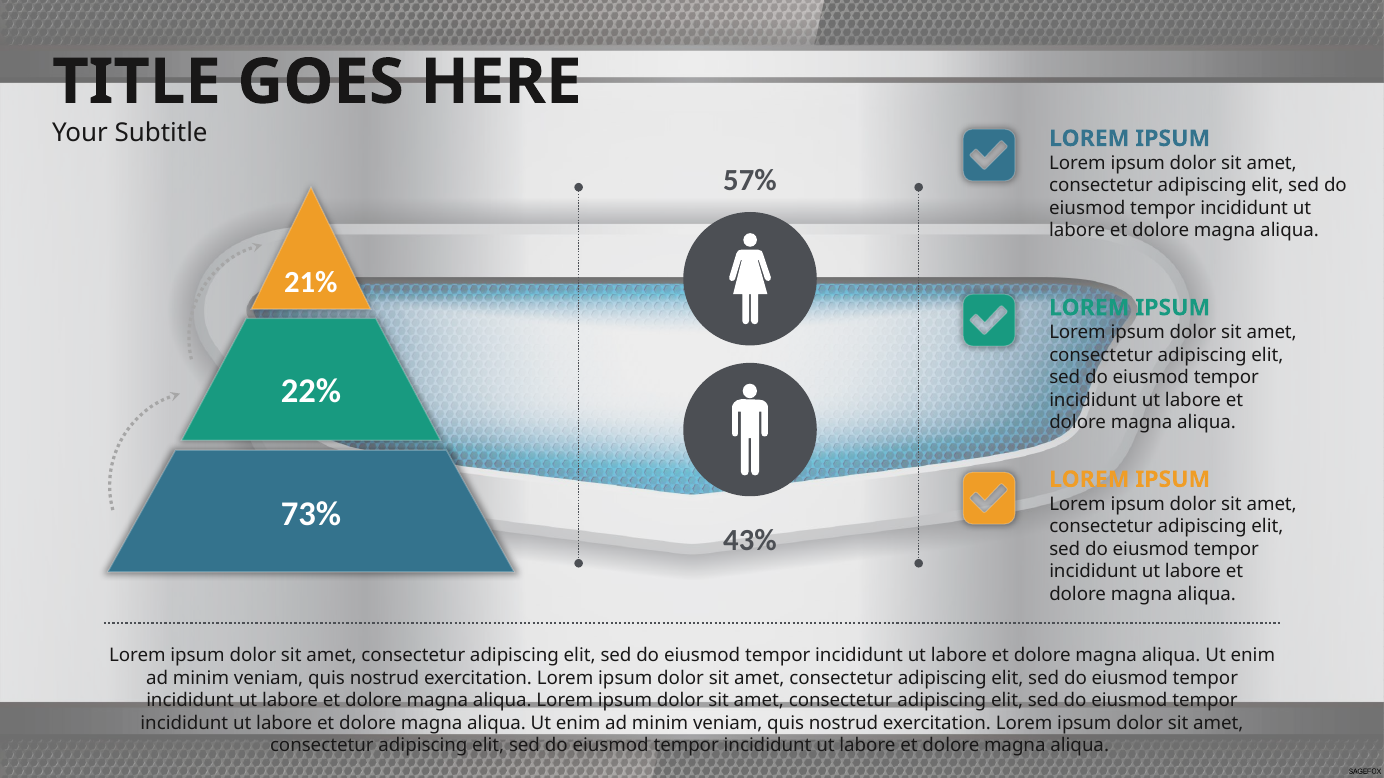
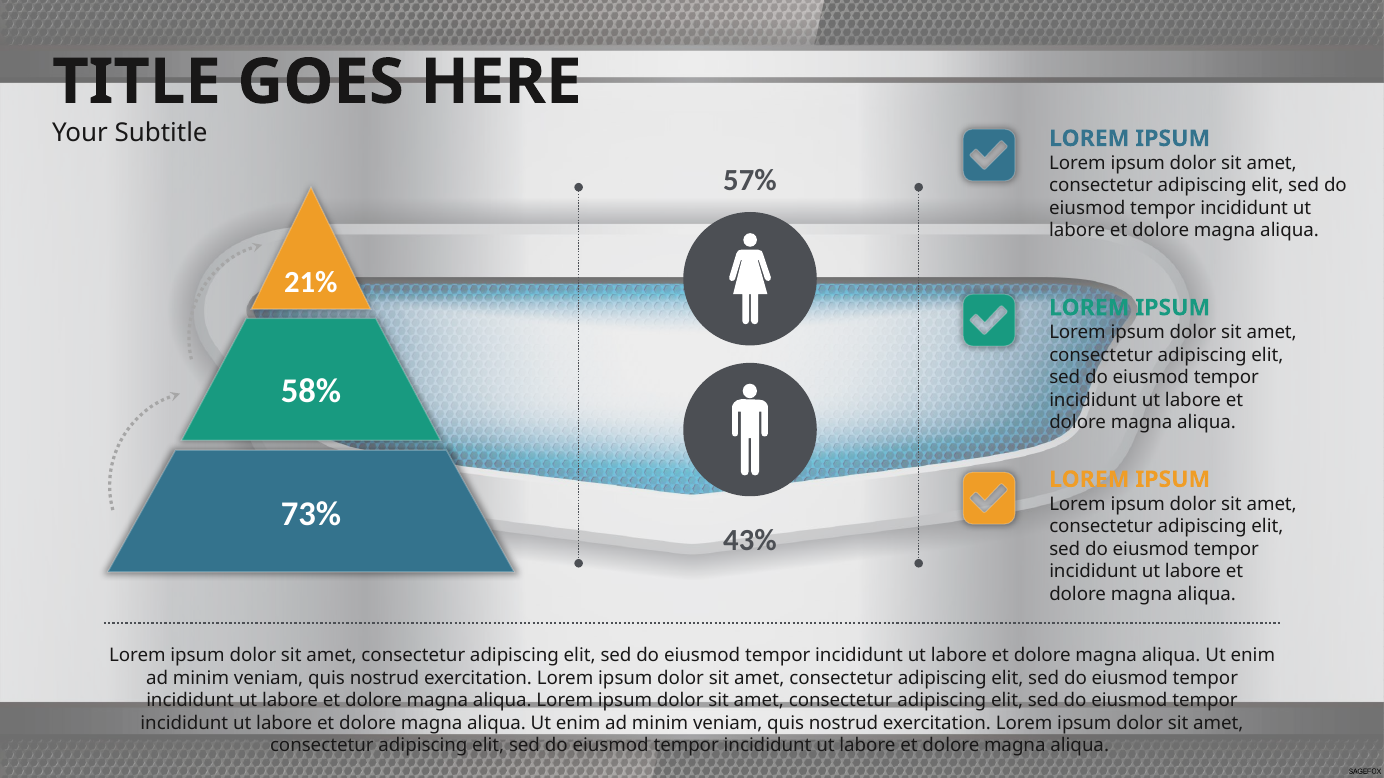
22%: 22% -> 58%
